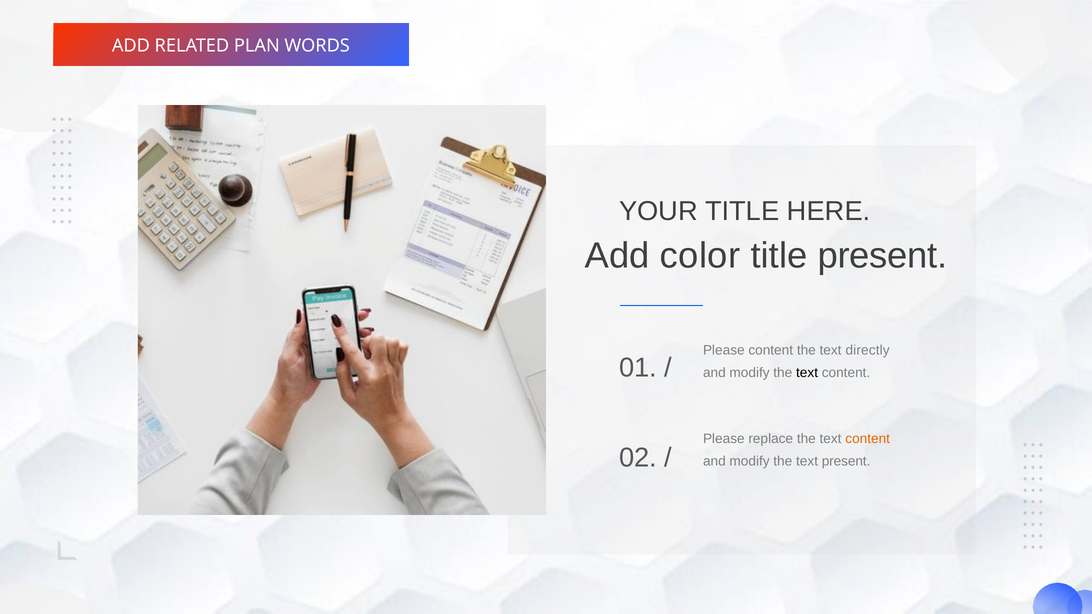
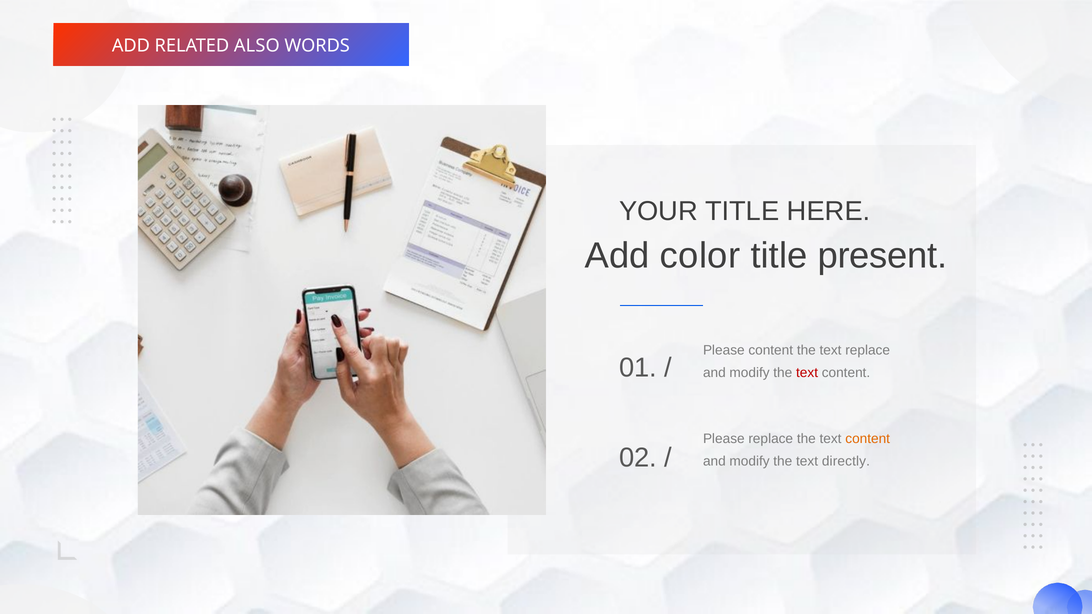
PLAN: PLAN -> ALSO
text directly: directly -> replace
text at (807, 373) colour: black -> red
text present: present -> directly
